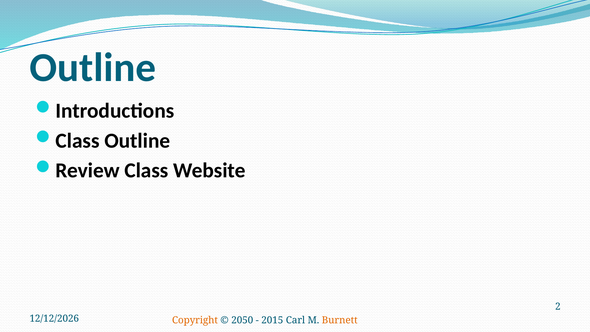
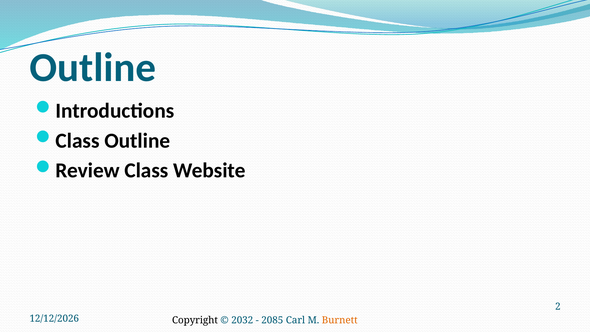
Copyright colour: orange -> black
2050: 2050 -> 2032
2015: 2015 -> 2085
